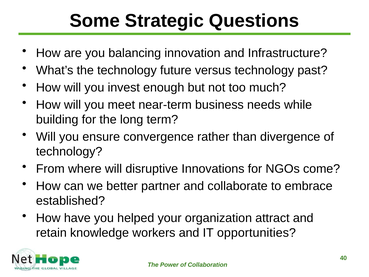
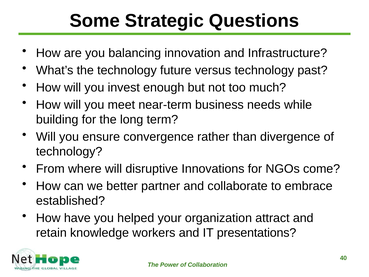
opportunities: opportunities -> presentations
